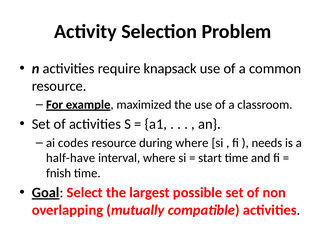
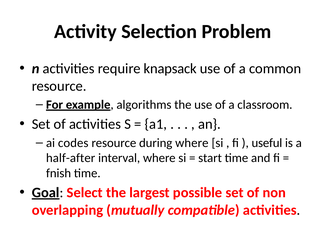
maximized: maximized -> algorithms
needs: needs -> useful
half-have: half-have -> half-after
